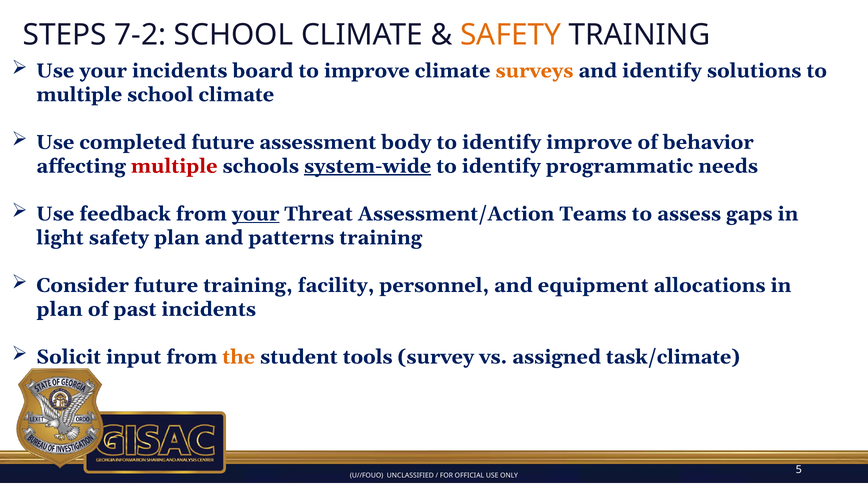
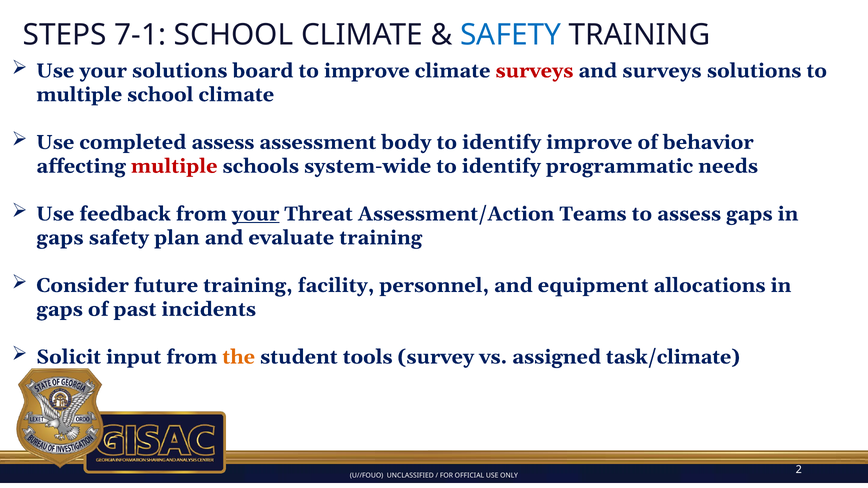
7-2: 7-2 -> 7-1
SAFETY at (511, 35) colour: orange -> blue
your incidents: incidents -> solutions
surveys at (534, 71) colour: orange -> red
and identify: identify -> surveys
completed future: future -> assess
system-wide underline: present -> none
light at (60, 238): light -> gaps
patterns: patterns -> evaluate
plan at (59, 309): plan -> gaps
5: 5 -> 2
